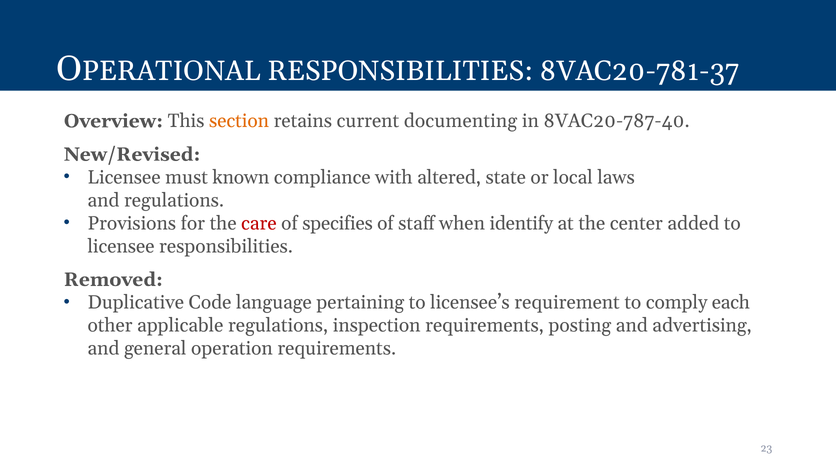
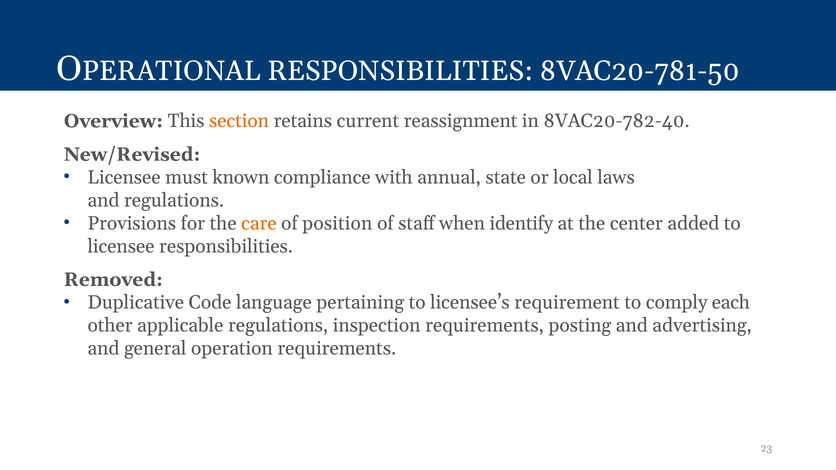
8VAC20-781-37: 8VAC20-781-37 -> 8VAC20-781-50
documenting: documenting -> reassignment
8VAC20-787-40: 8VAC20-787-40 -> 8VAC20-782-40
altered: altered -> annual
care colour: red -> orange
specifies: specifies -> position
